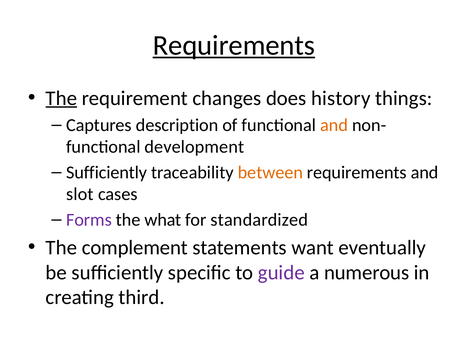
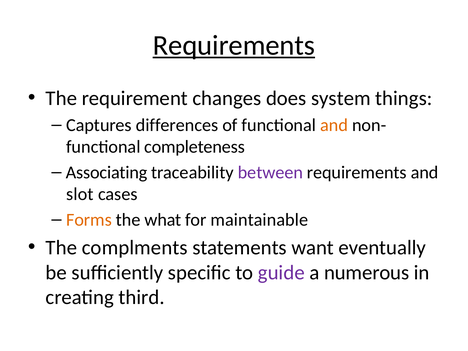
The at (61, 98) underline: present -> none
history: history -> system
description: description -> differences
development: development -> completeness
Sufficiently at (107, 172): Sufficiently -> Associating
between colour: orange -> purple
Forms colour: purple -> orange
standardized: standardized -> maintainable
complement: complement -> complments
